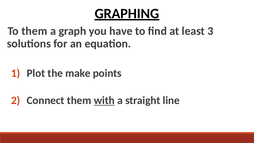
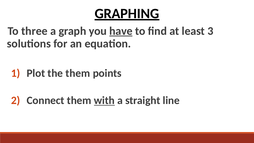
To them: them -> three
have underline: none -> present
the make: make -> them
